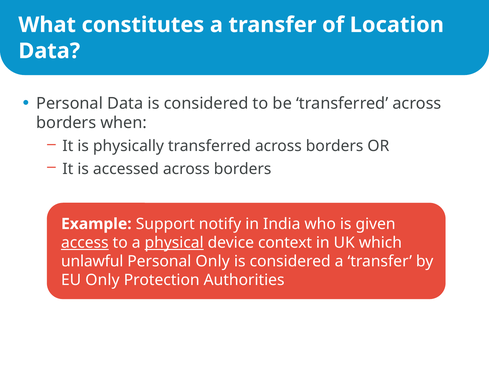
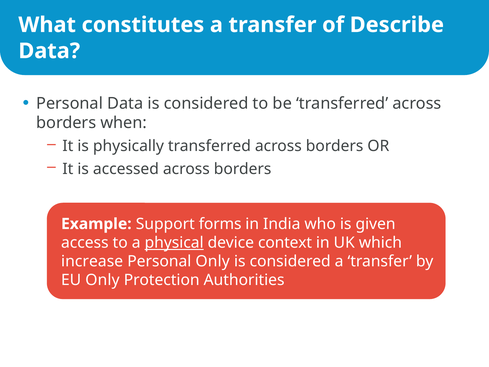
Location: Location -> Describe
notify: notify -> forms
access underline: present -> none
unlawful: unlawful -> increase
